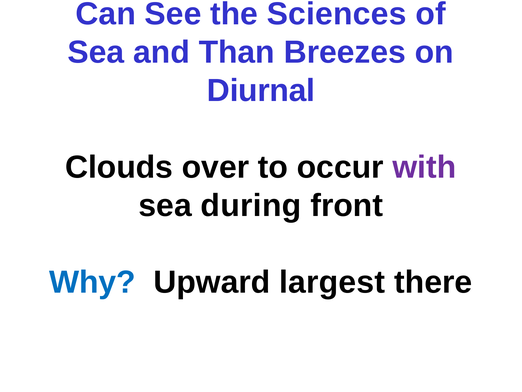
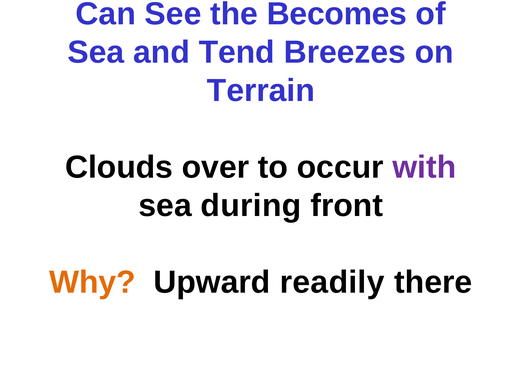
Sciences: Sciences -> Becomes
Than: Than -> Tend
Diurnal: Diurnal -> Terrain
Why colour: blue -> orange
largest: largest -> readily
